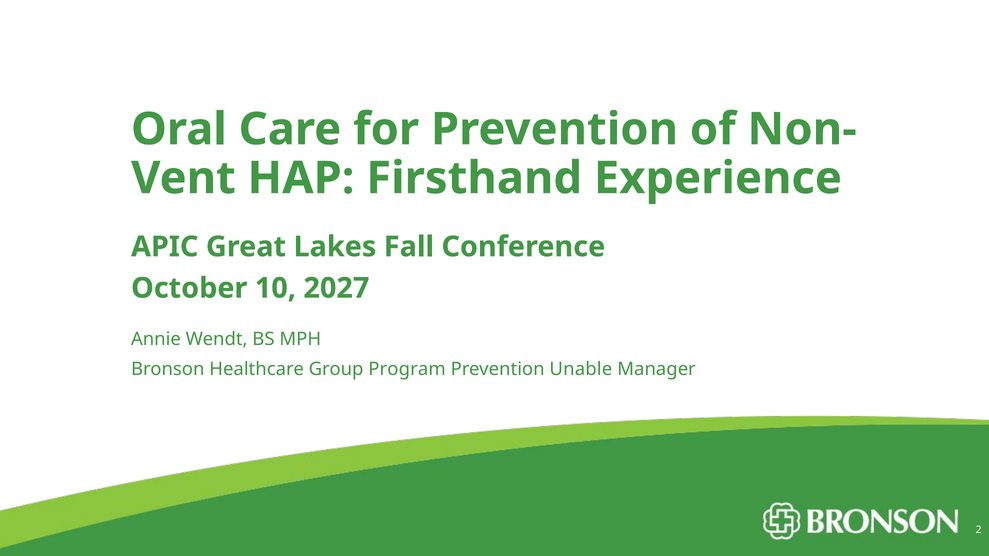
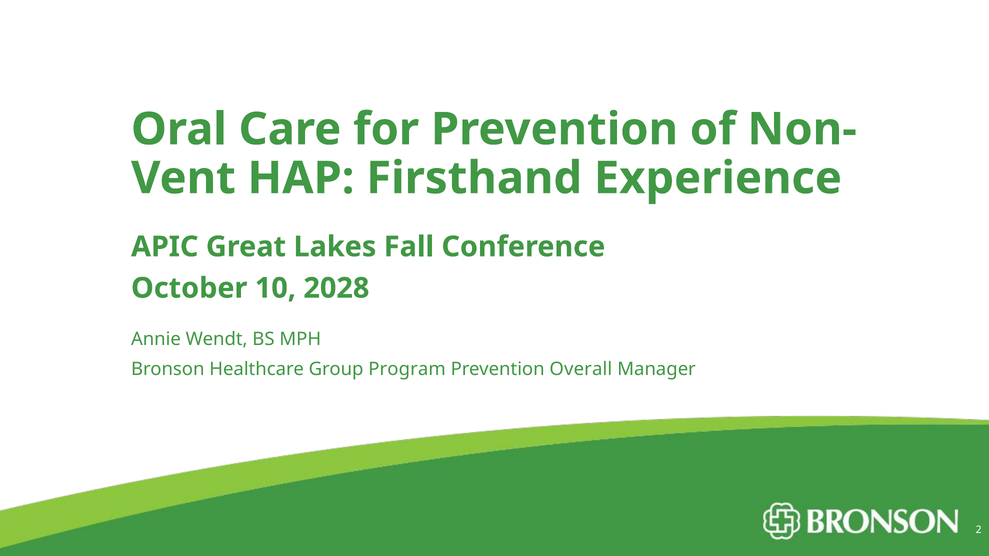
2027: 2027 -> 2028
Unable: Unable -> Overall
